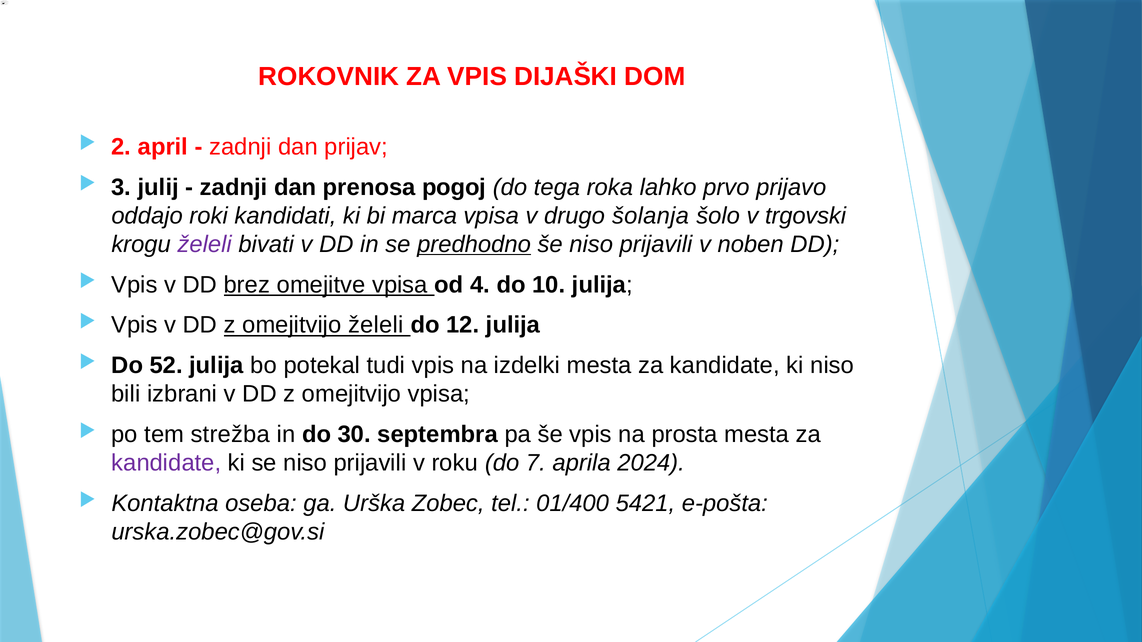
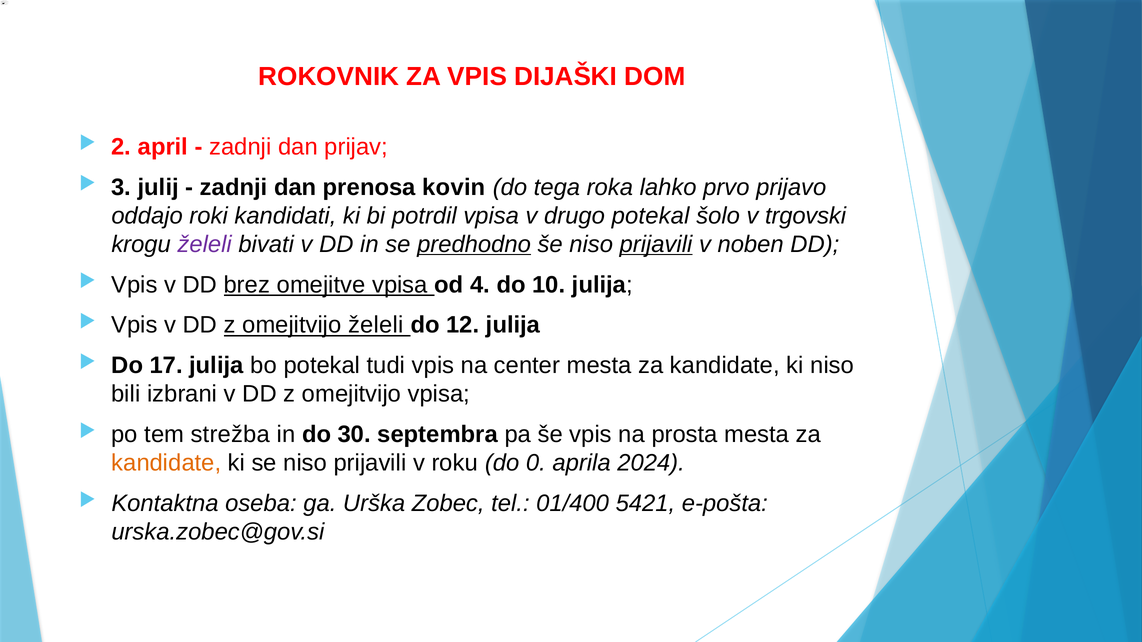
pogoj: pogoj -> kovin
marca: marca -> potrdil
drugo šolanja: šolanja -> potekal
prijavili at (656, 244) underline: none -> present
52: 52 -> 17
izdelki: izdelki -> center
kandidate at (166, 463) colour: purple -> orange
7: 7 -> 0
